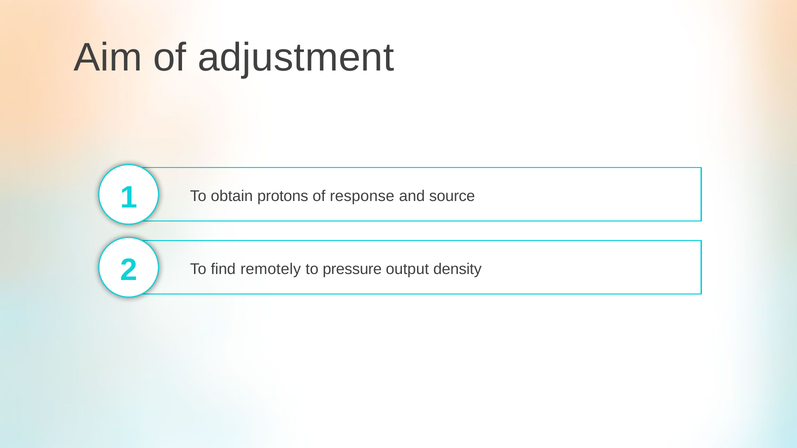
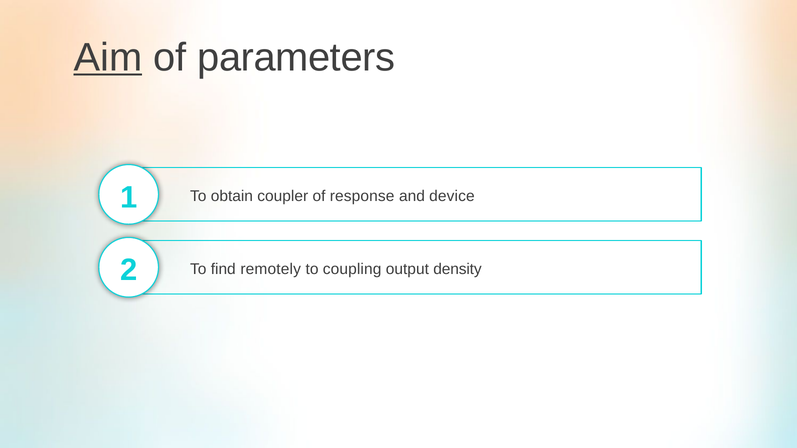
Aim underline: none -> present
adjustment: adjustment -> parameters
protons: protons -> coupler
source: source -> device
pressure: pressure -> coupling
